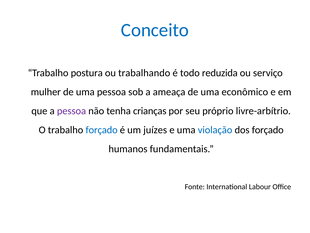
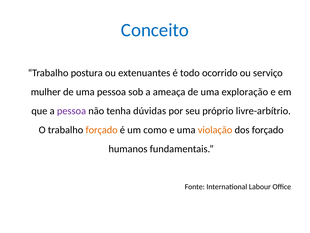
trabalhando: trabalhando -> extenuantes
reduzida: reduzida -> ocorrido
econômico: econômico -> exploração
crianças: crianças -> dúvidas
forçado at (102, 130) colour: blue -> orange
juízes: juízes -> como
violação colour: blue -> orange
